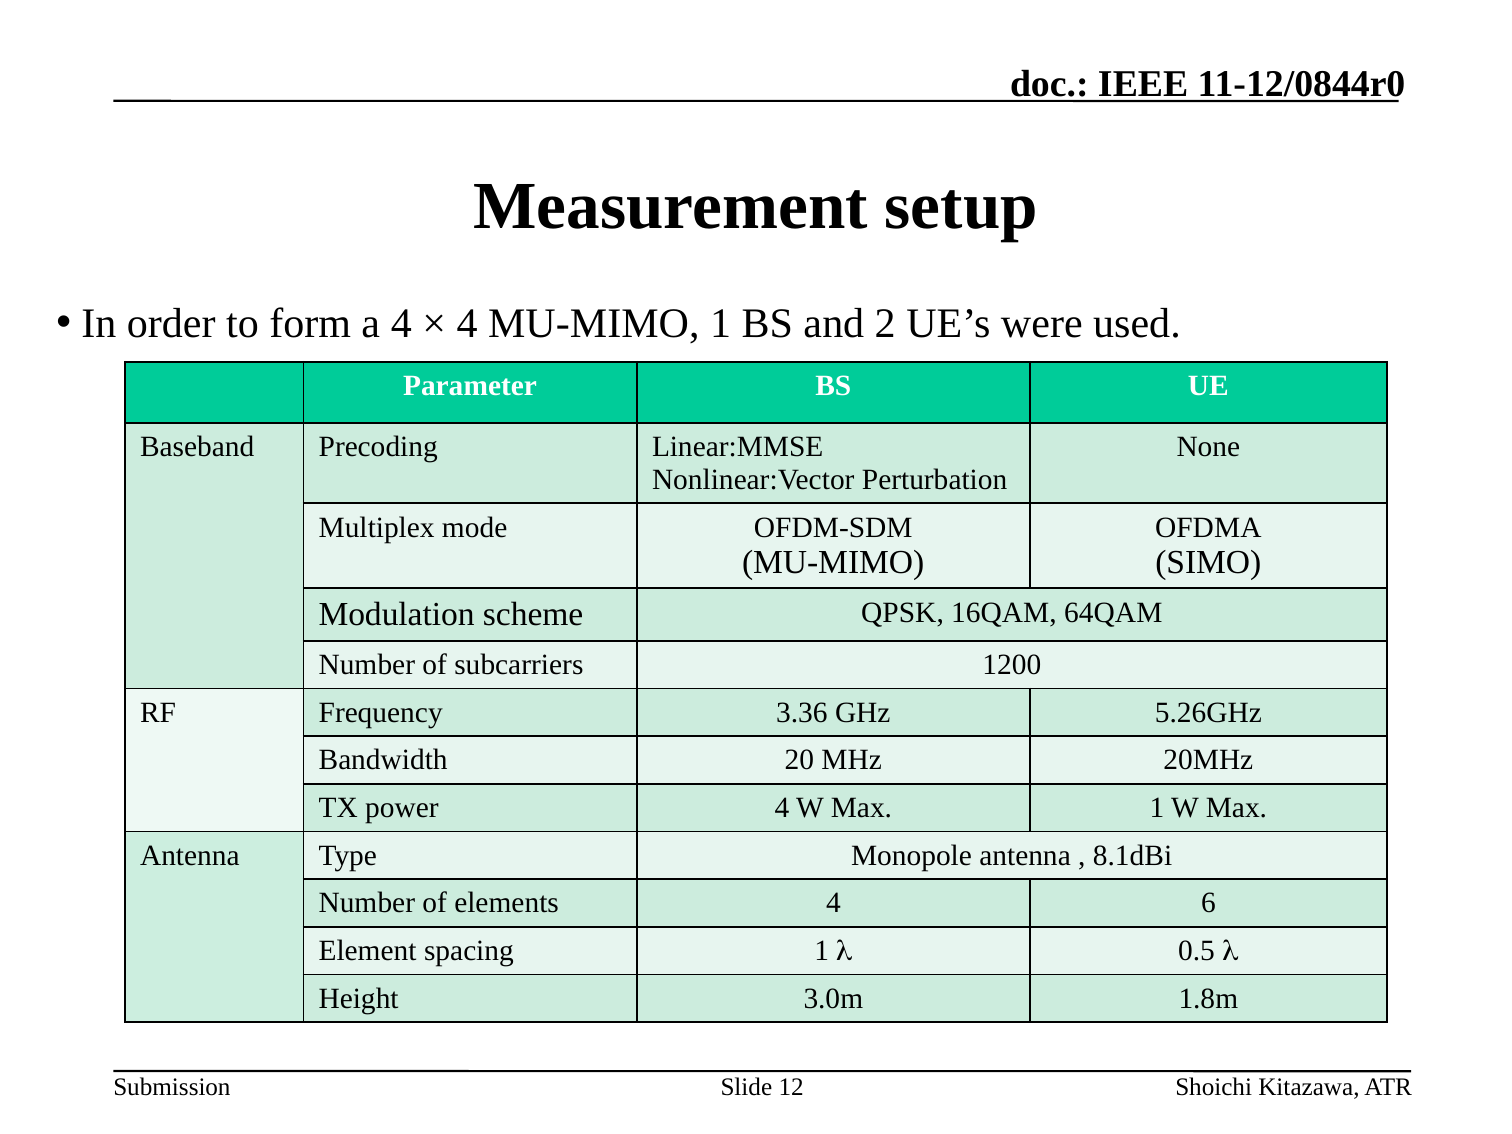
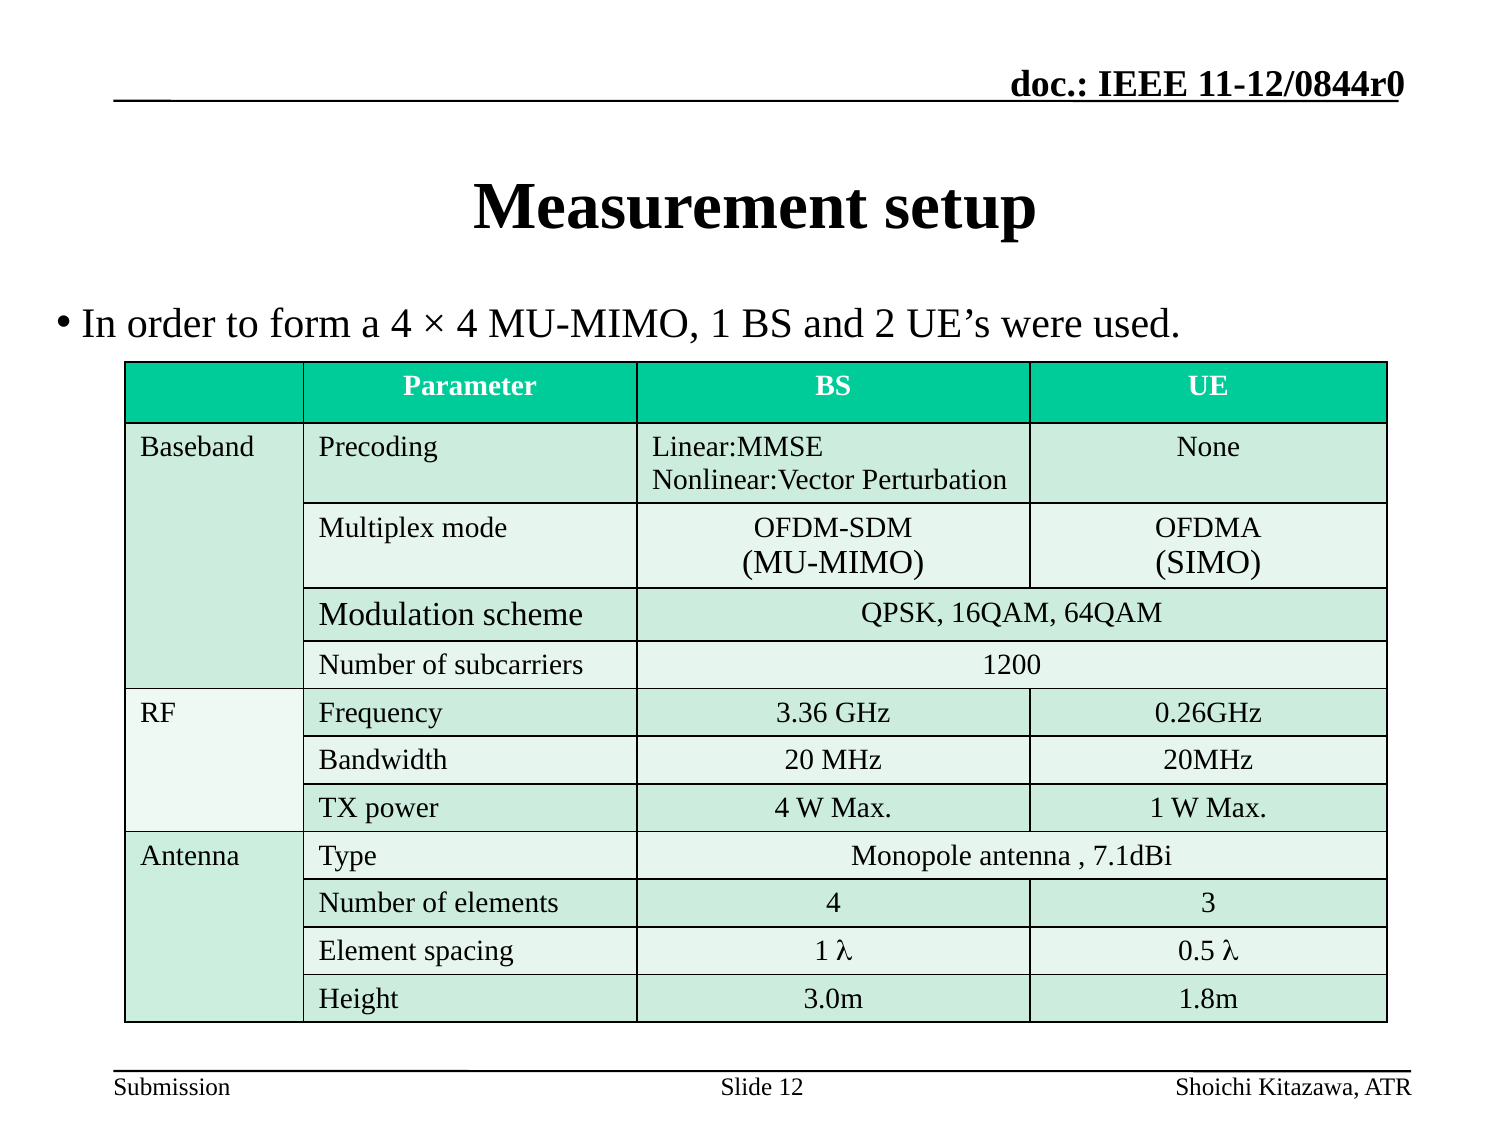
5.26GHz: 5.26GHz -> 0.26GHz
8.1dBi: 8.1dBi -> 7.1dBi
6: 6 -> 3
